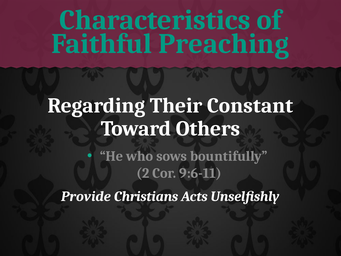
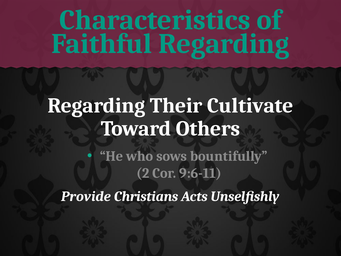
Faithful Preaching: Preaching -> Regarding
Constant: Constant -> Cultivate
